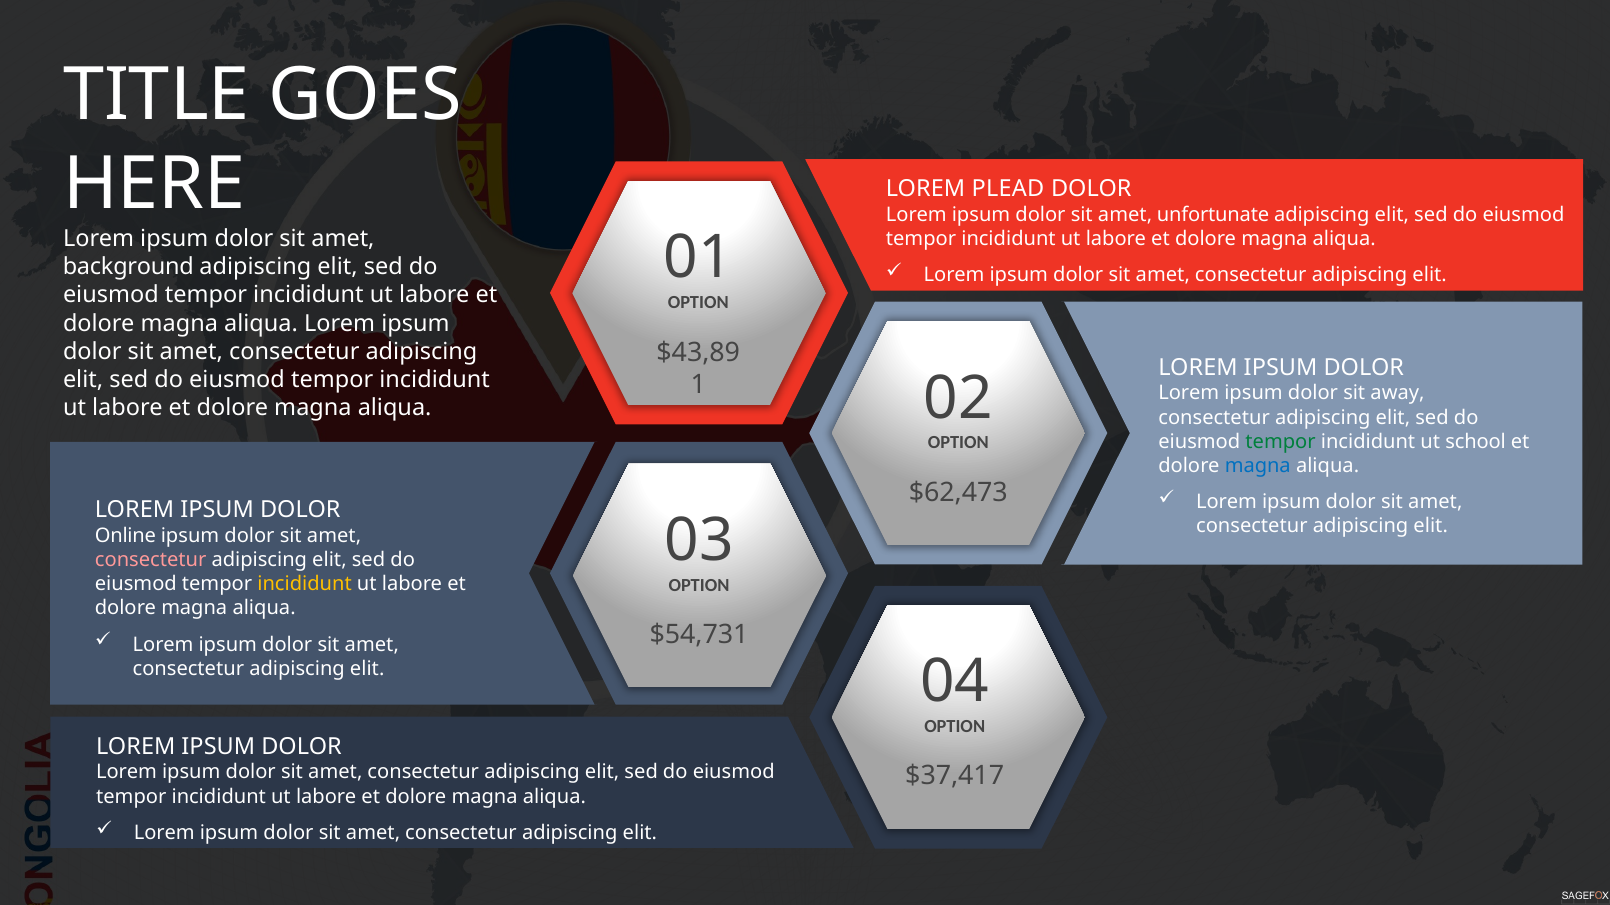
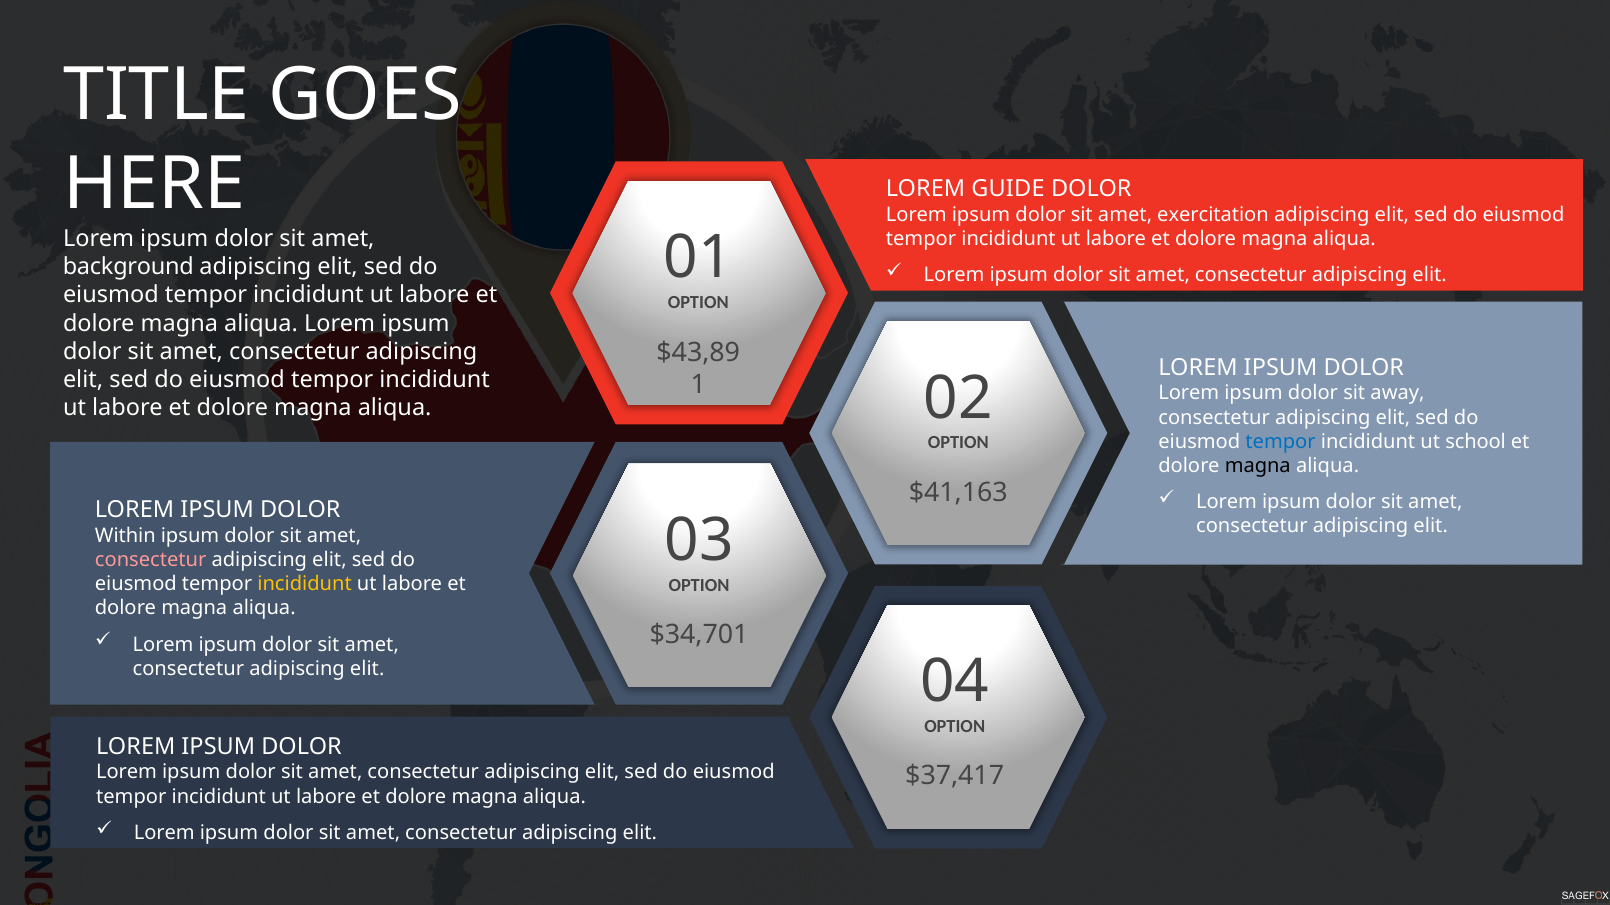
PLEAD: PLEAD -> GUIDE
unfortunate: unfortunate -> exercitation
tempor at (1281, 442) colour: green -> blue
magna at (1258, 466) colour: blue -> black
$62,473: $62,473 -> $41,163
Online: Online -> Within
$54,731: $54,731 -> $34,701
